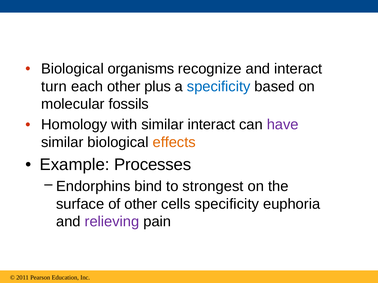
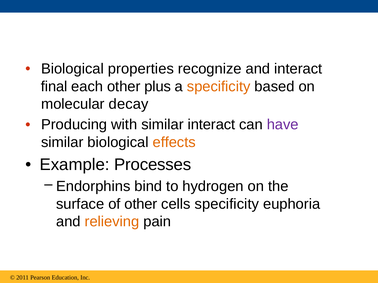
organisms: organisms -> properties
turn: turn -> final
specificity at (219, 87) colour: blue -> orange
fossils: fossils -> decay
Homology: Homology -> Producing
strongest: strongest -> hydrogen
relieving colour: purple -> orange
